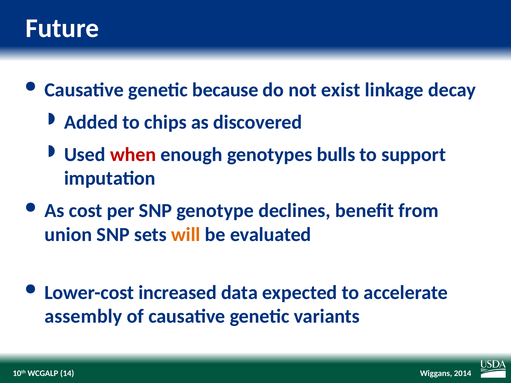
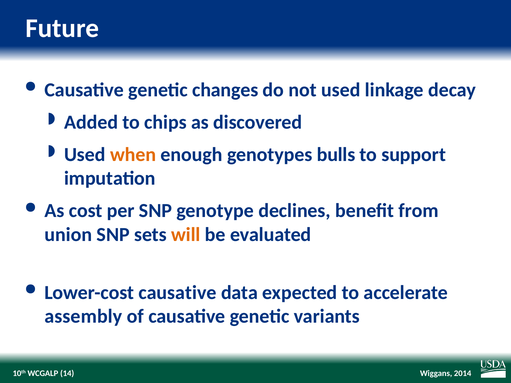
because: because -> changes
not exist: exist -> used
when colour: red -> orange
Lower-cost increased: increased -> causative
